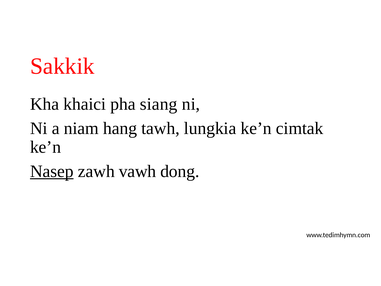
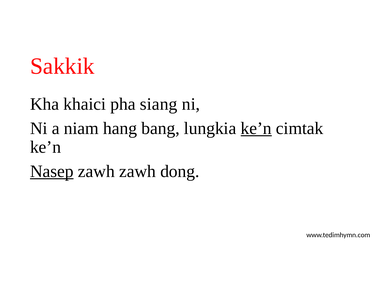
tawh: tawh -> bang
ke’n at (256, 128) underline: none -> present
zawh vawh: vawh -> zawh
